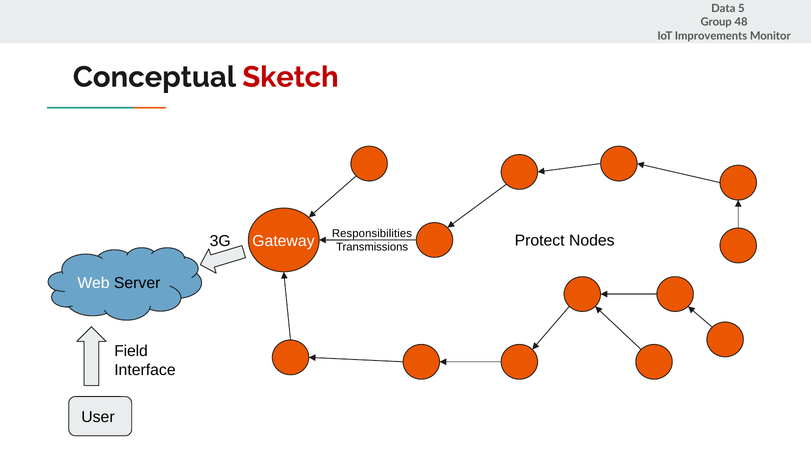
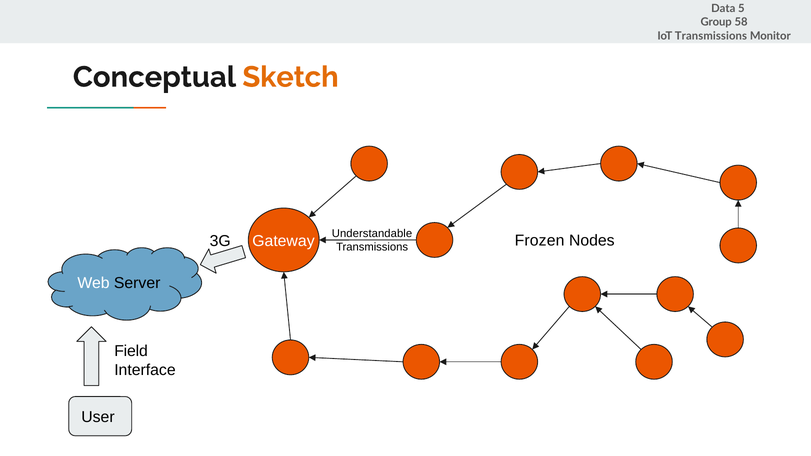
48: 48 -> 58
IoT Improvements: Improvements -> Transmissions
Sketch colour: red -> orange
Responsibilities: Responsibilities -> Understandable
Protect: Protect -> Frozen
